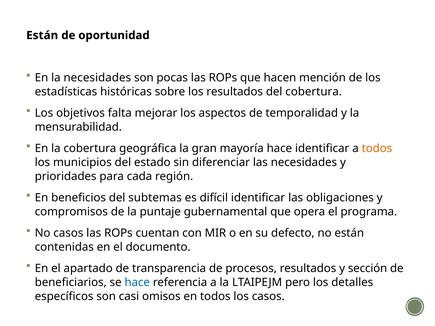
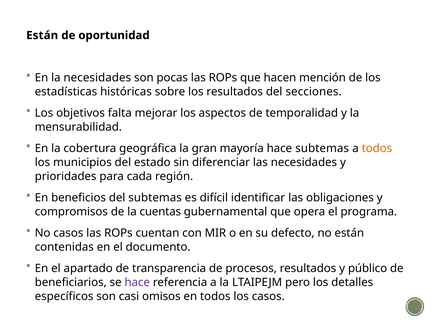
del cobertura: cobertura -> secciones
hace identificar: identificar -> subtemas
puntaje: puntaje -> cuentas
sección: sección -> público
hace at (137, 282) colour: blue -> purple
